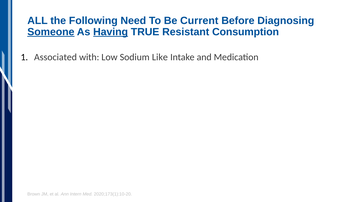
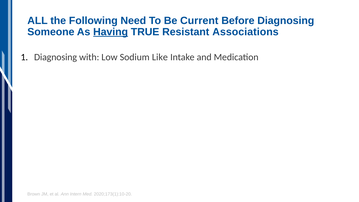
Someone underline: present -> none
Consumption: Consumption -> Associations
Associated at (55, 57): Associated -> Diagnosing
